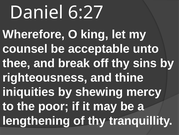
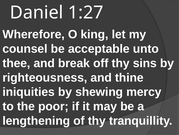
6:27: 6:27 -> 1:27
